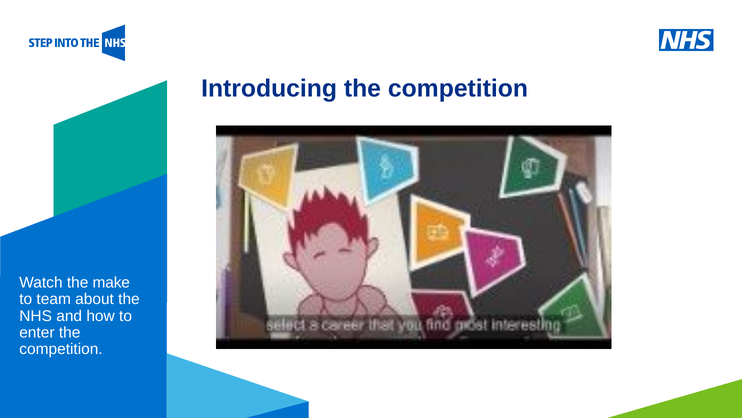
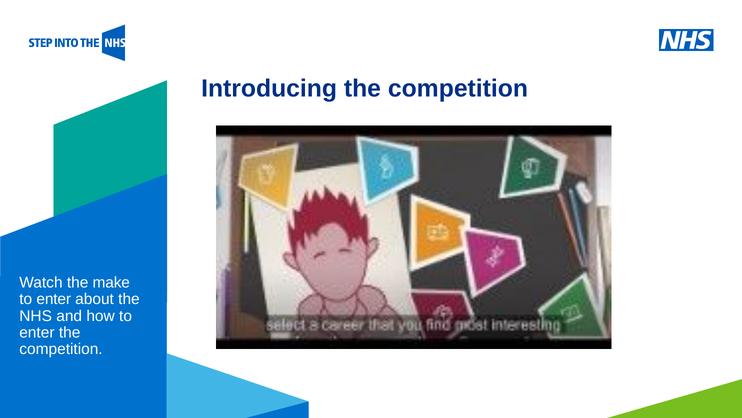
team at (54, 299): team -> enter
